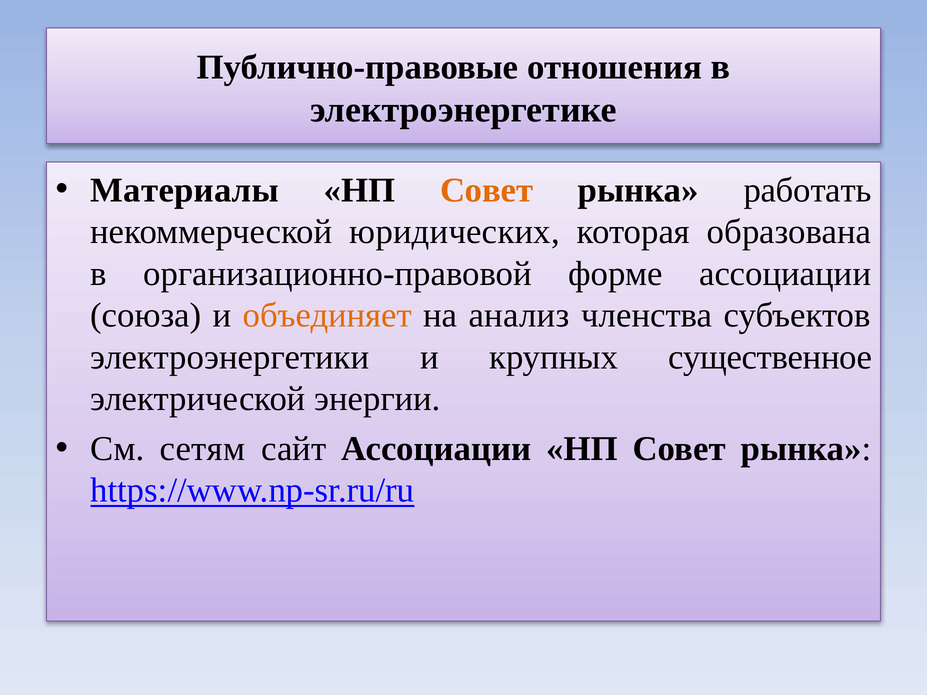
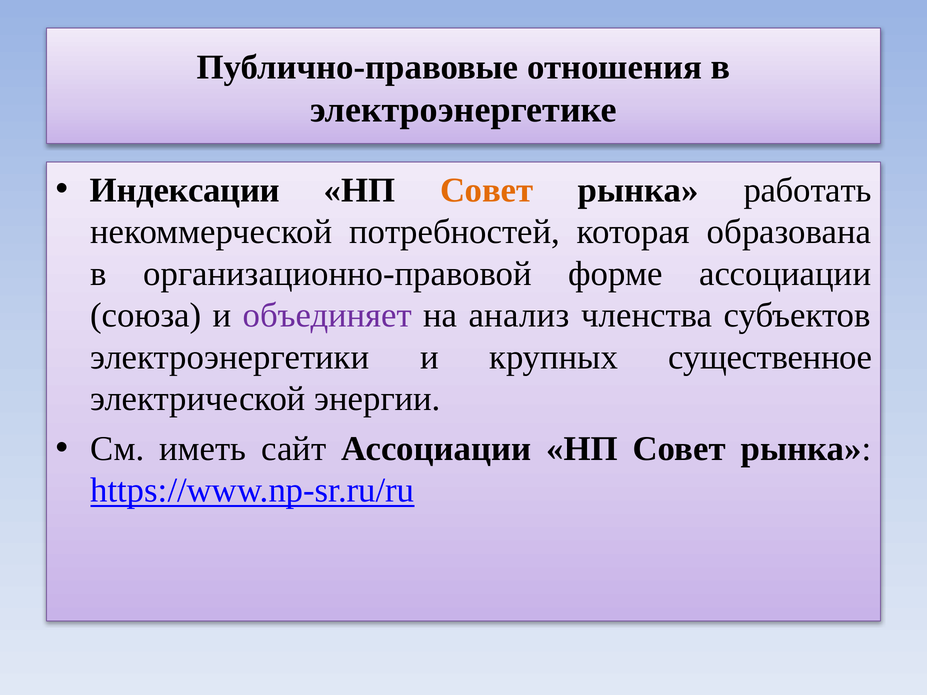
Материалы: Материалы -> Индексации
юридических: юридических -> потребностей
объединяет colour: orange -> purple
сетям: сетям -> иметь
